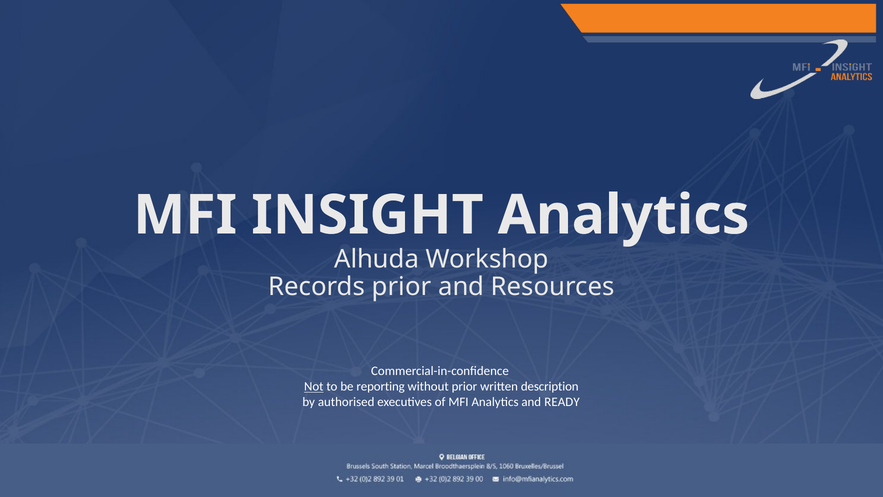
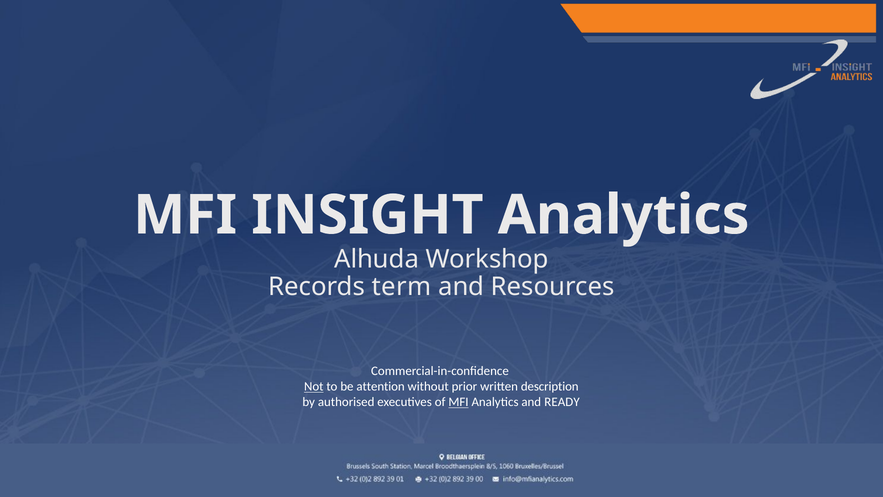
Records prior: prior -> term
reporting: reporting -> attention
MFI at (459, 402) underline: none -> present
